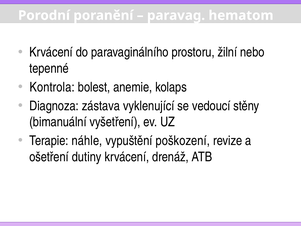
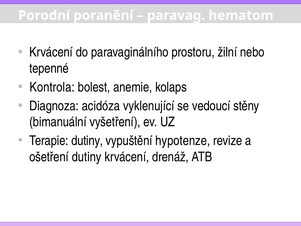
zástava: zástava -> acidóza
Terapie náhle: náhle -> dutiny
poškození: poškození -> hypotenze
